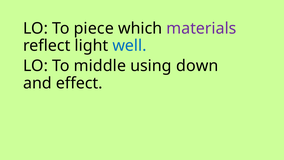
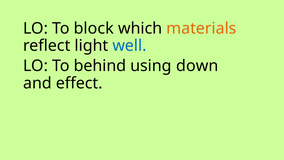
piece: piece -> block
materials colour: purple -> orange
middle: middle -> behind
